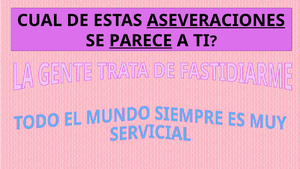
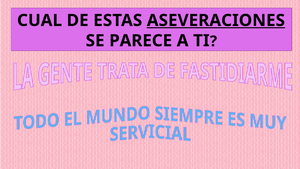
PARECE underline: present -> none
